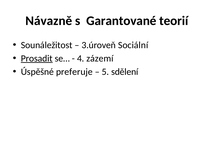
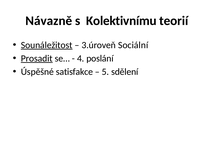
Garantované: Garantované -> Kolektivnímu
Sounáležitost underline: none -> present
zázemí: zázemí -> poslání
preferuje: preferuje -> satisfakce
